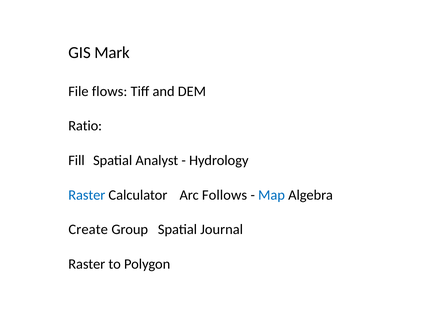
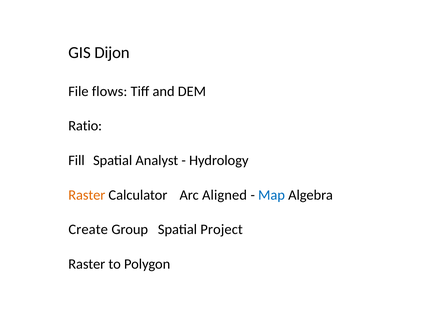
Mark: Mark -> Dijon
Raster at (87, 195) colour: blue -> orange
Follows: Follows -> Aligned
Journal: Journal -> Project
